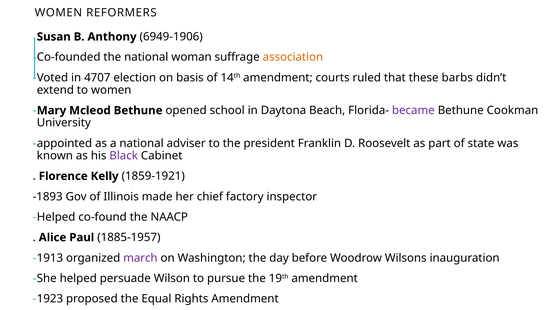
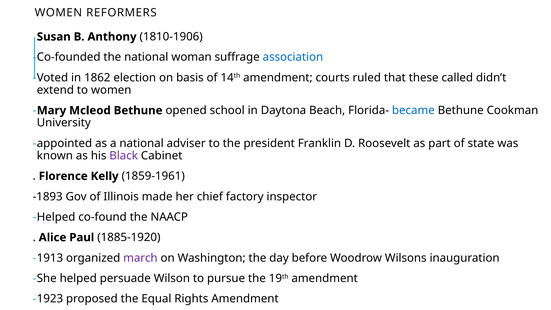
6949-1906: 6949-1906 -> 1810-1906
association colour: orange -> blue
4707: 4707 -> 1862
barbs: barbs -> called
became colour: purple -> blue
1859-1921: 1859-1921 -> 1859-1961
1885-1957: 1885-1957 -> 1885-1920
